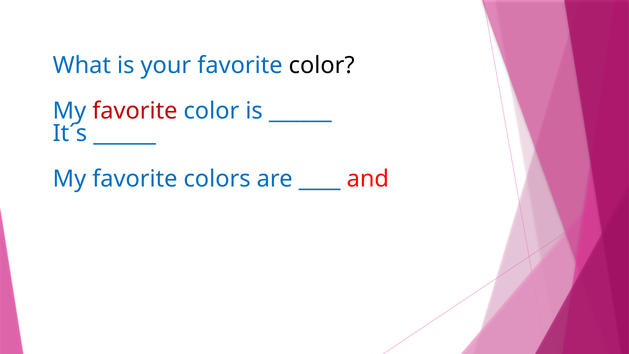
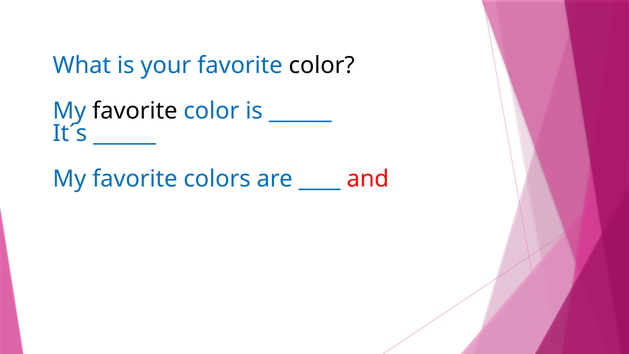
favorite at (135, 111) colour: red -> black
